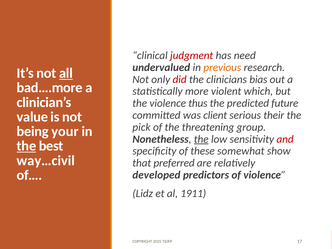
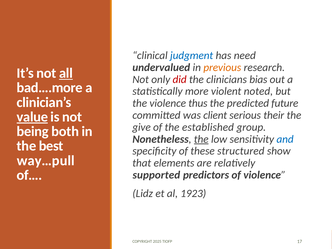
judgment colour: red -> blue
which: which -> noted
value underline: none -> present
pick: pick -> give
threatening: threatening -> established
your: your -> both
and colour: red -> blue
the at (26, 146) underline: present -> none
somewhat: somewhat -> structured
way…civil: way…civil -> way…pull
preferred: preferred -> elements
developed: developed -> supported
1911: 1911 -> 1923
